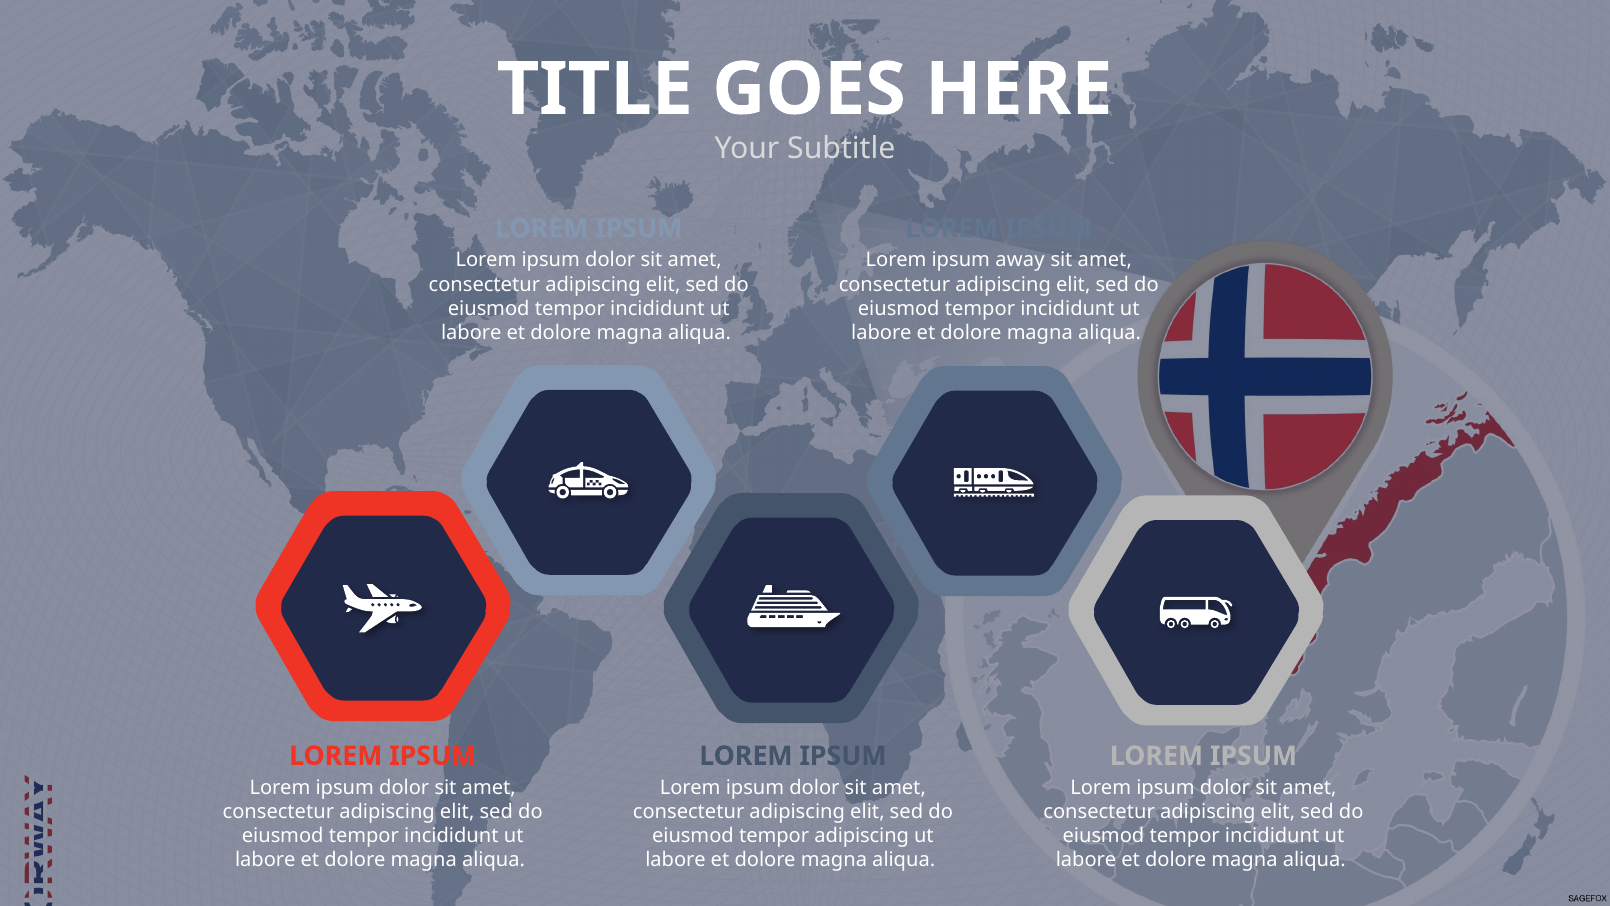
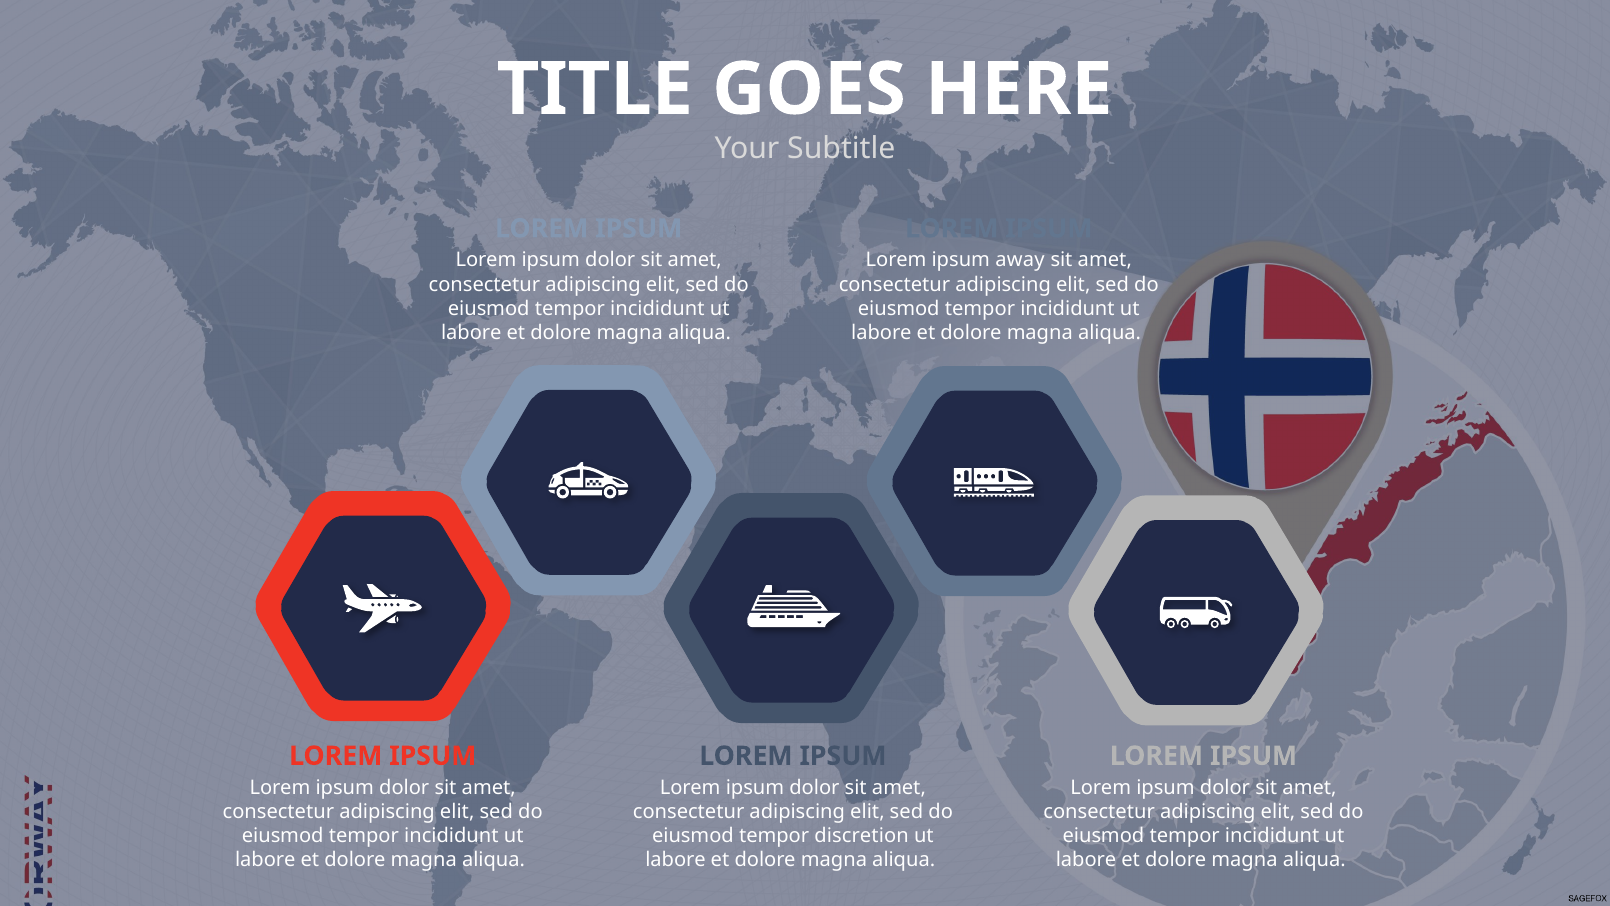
tempor adipiscing: adipiscing -> discretion
